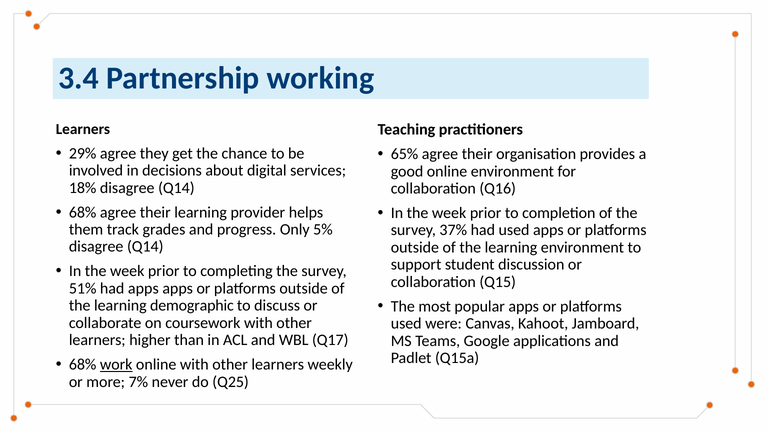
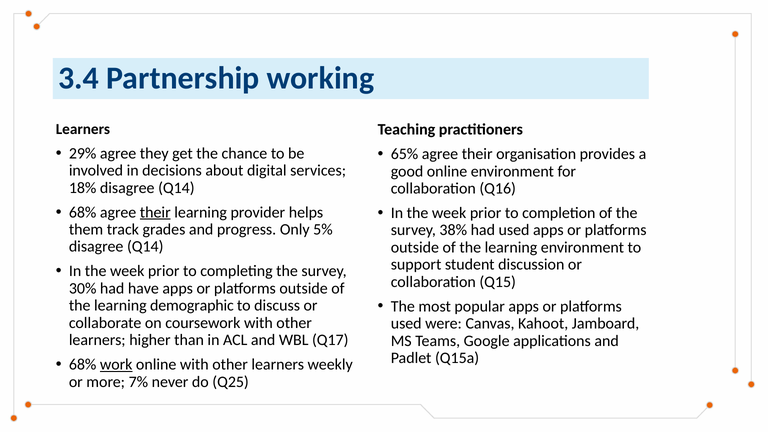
their at (155, 212) underline: none -> present
37%: 37% -> 38%
51%: 51% -> 30%
had apps: apps -> have
